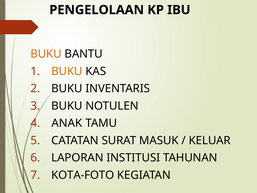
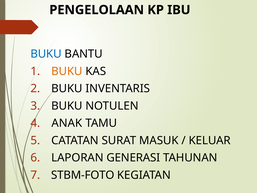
BUKU at (46, 54) colour: orange -> blue
INSTITUSI: INSTITUSI -> GENERASI
KOTA-FOTO: KOTA-FOTO -> STBM-FOTO
